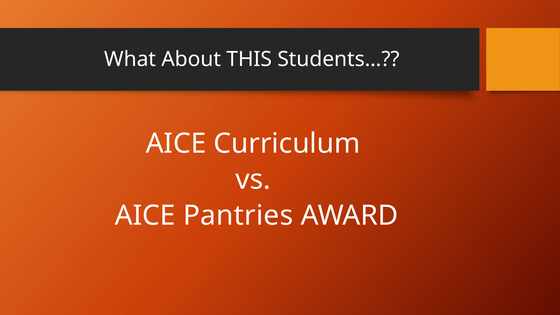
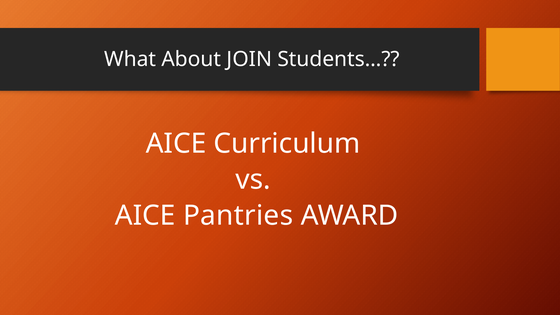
THIS: THIS -> JOIN
